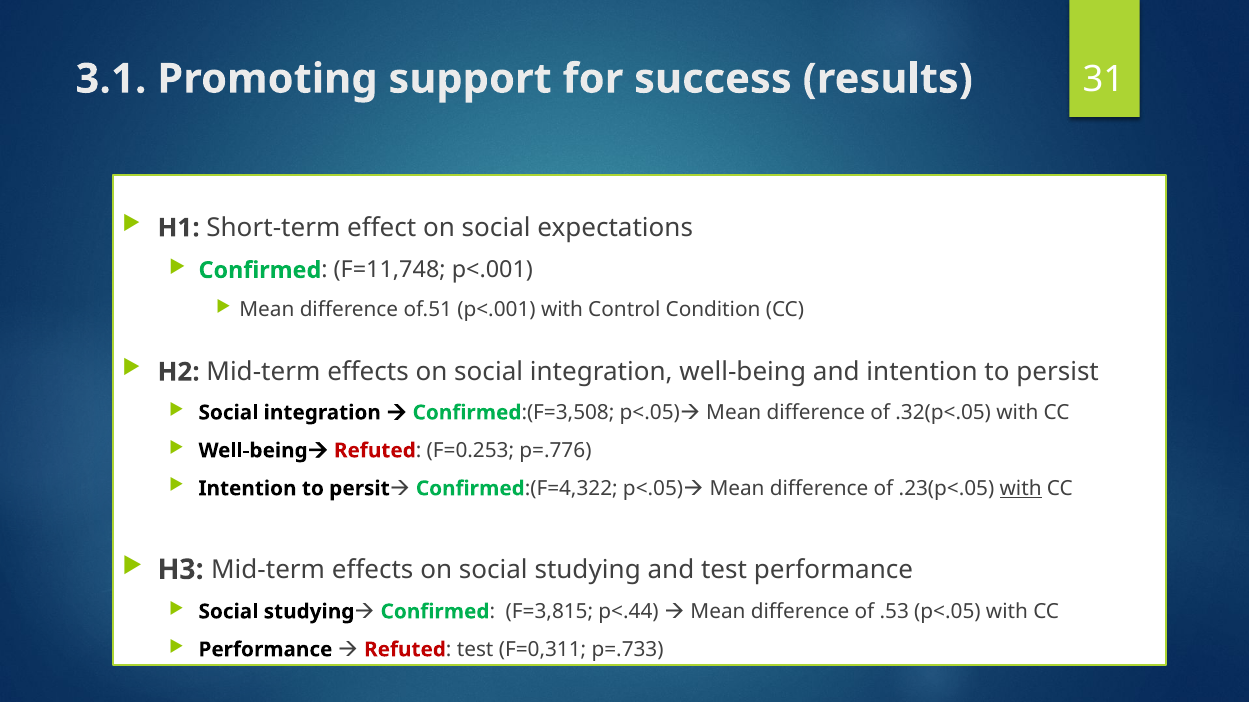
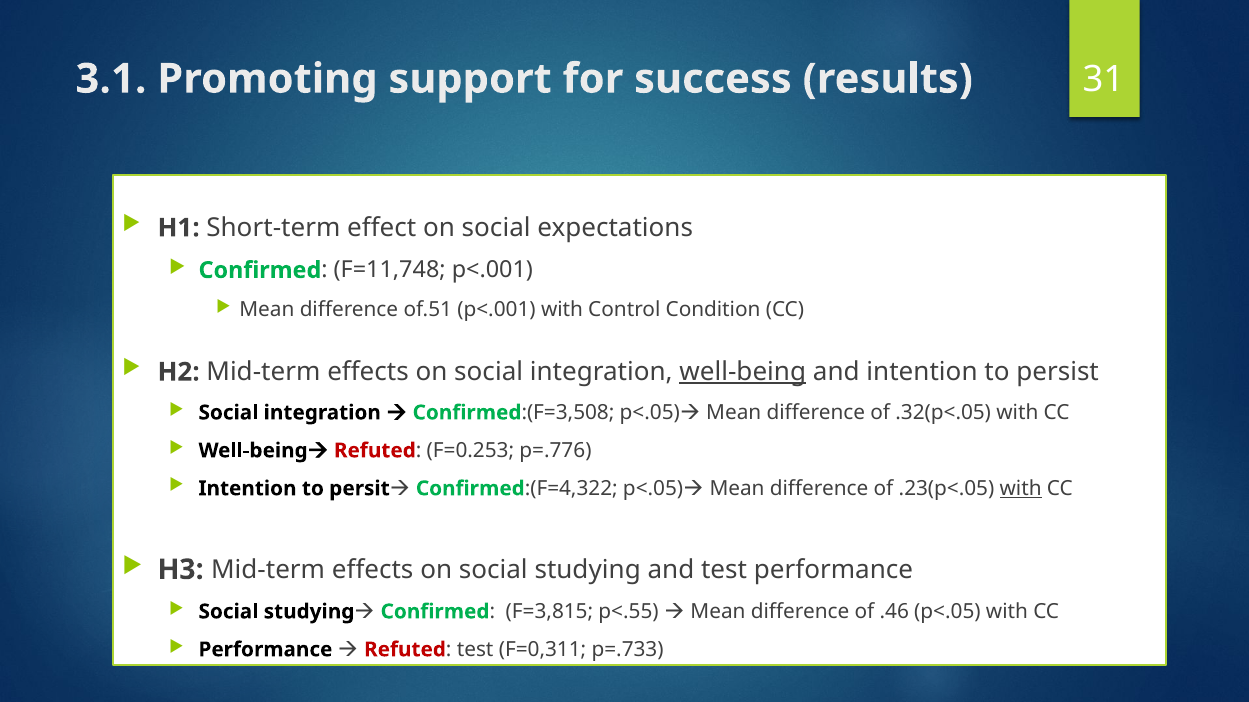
well-being at (743, 372) underline: none -> present
p<.44: p<.44 -> p<.55
.53: .53 -> .46
